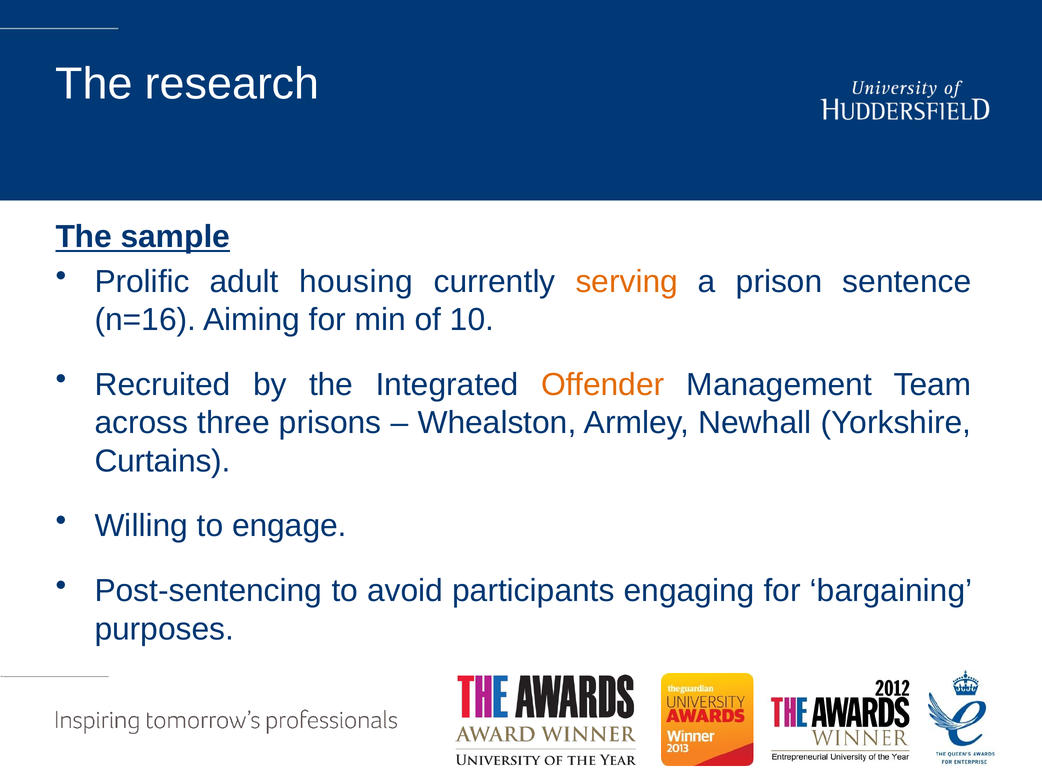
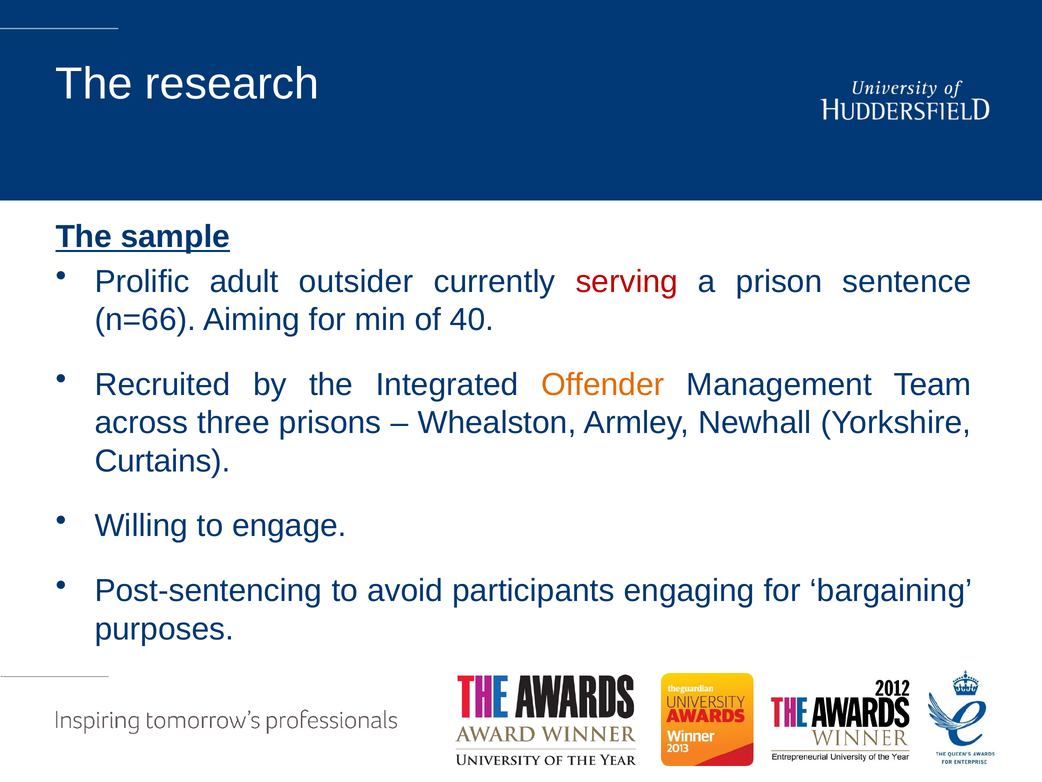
housing: housing -> outsider
serving colour: orange -> red
n=16: n=16 -> n=66
10: 10 -> 40
